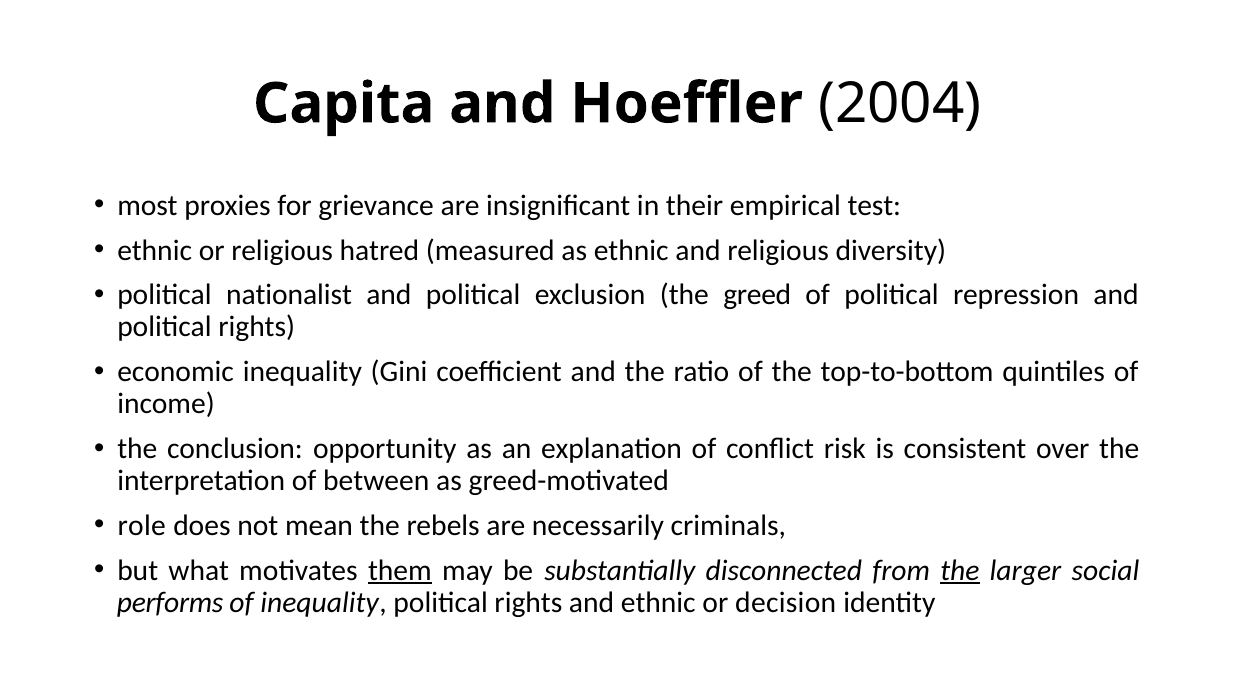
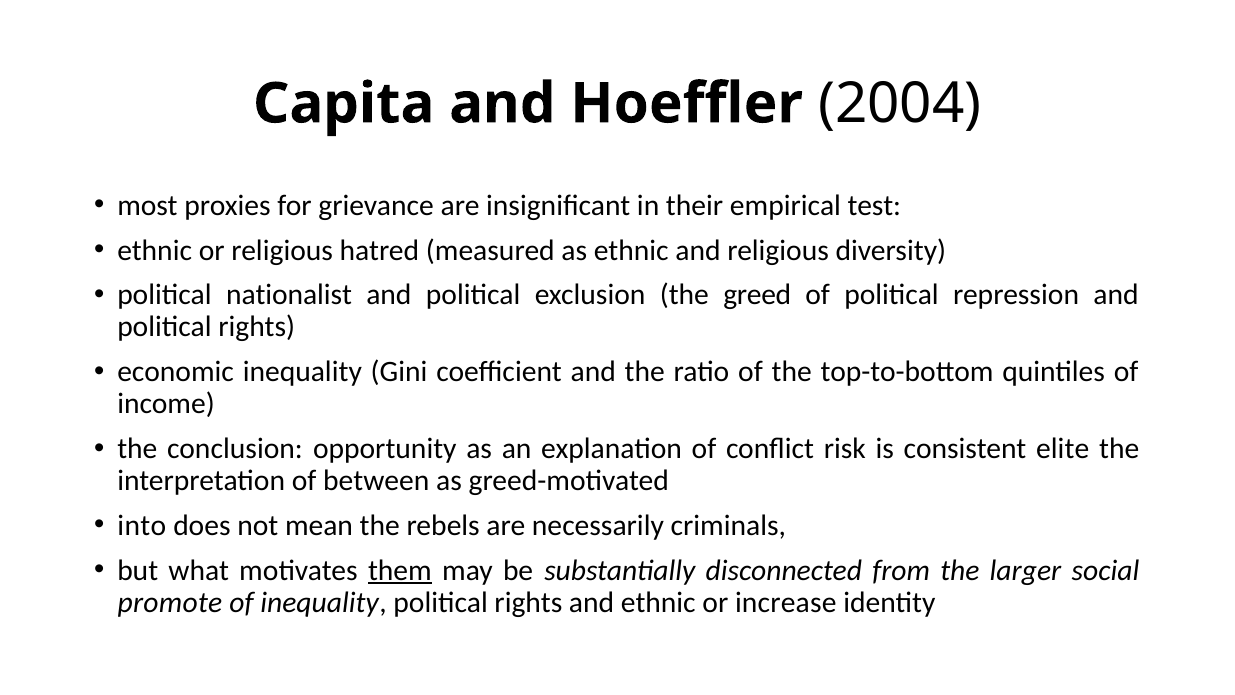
over: over -> elite
role: role -> into
the at (960, 570) underline: present -> none
performs: performs -> promote
decision: decision -> increase
